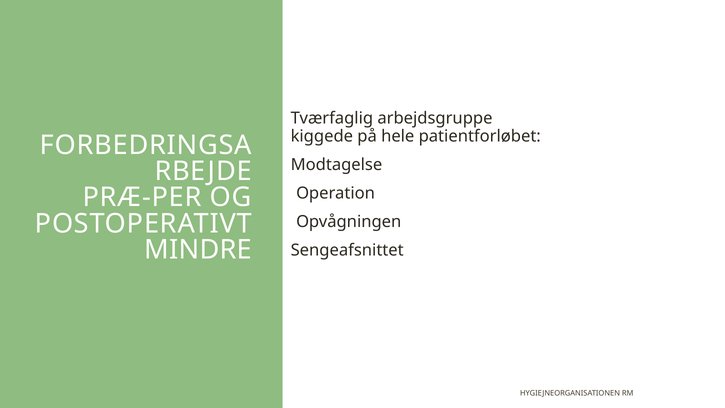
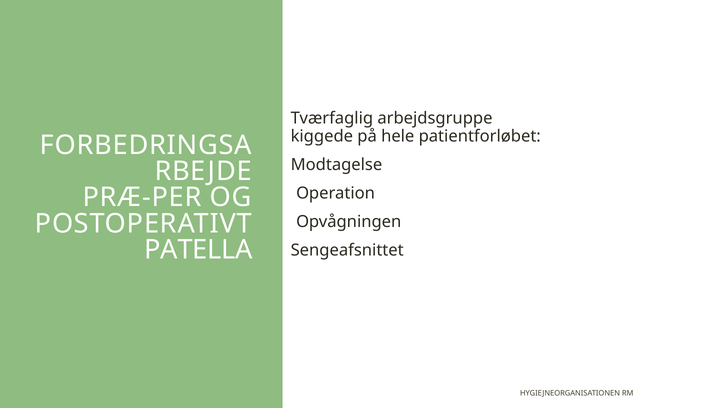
MINDRE: MINDRE -> PATELLA
